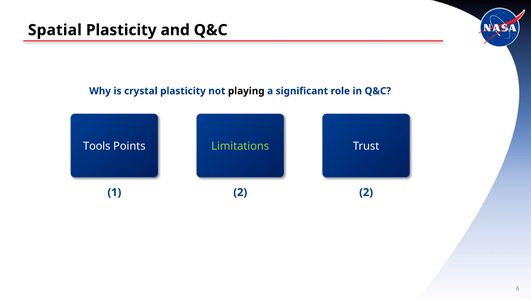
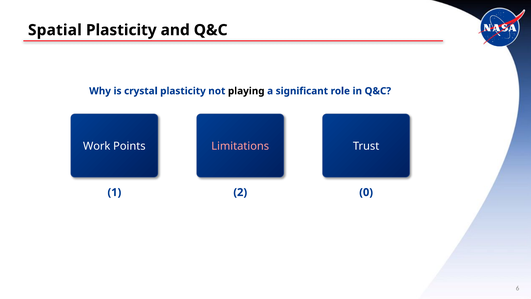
Tools: Tools -> Work
Limitations colour: light green -> pink
2 2: 2 -> 0
